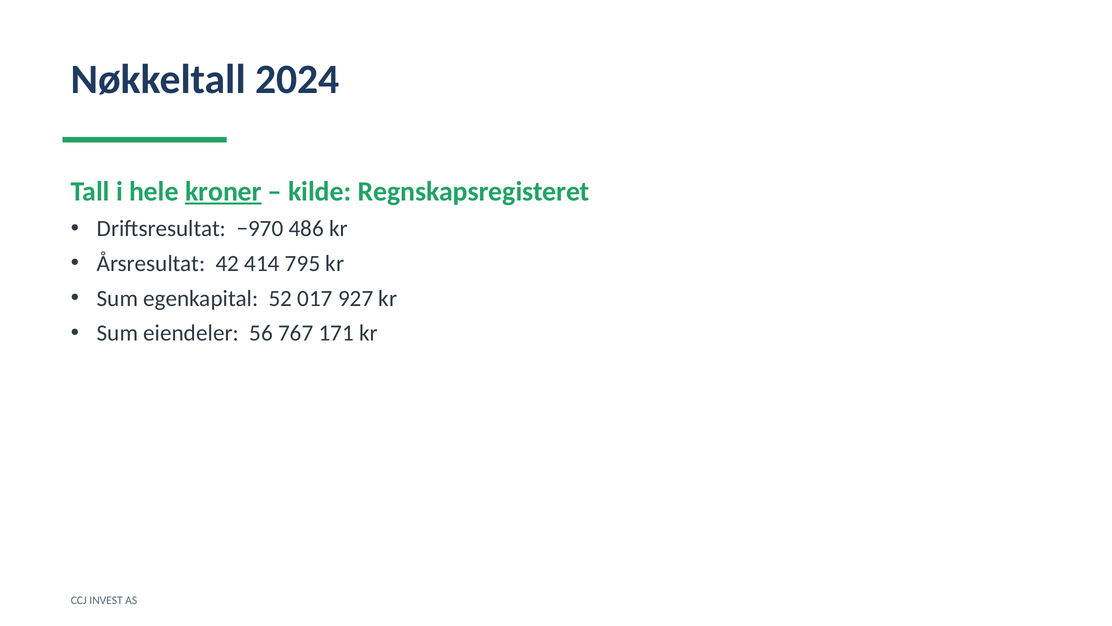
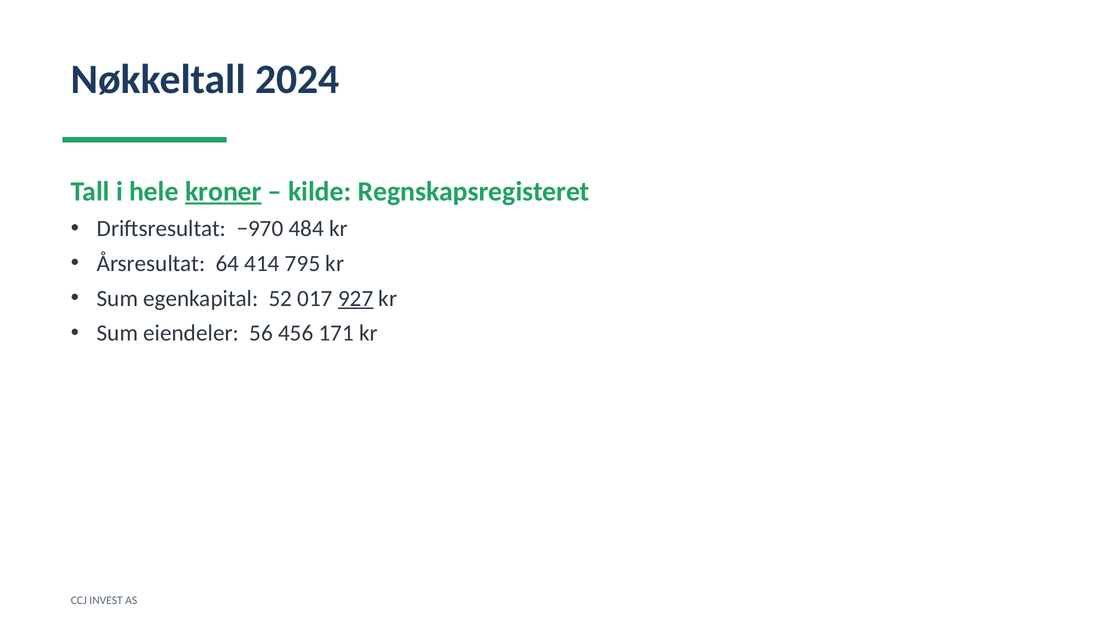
486: 486 -> 484
42: 42 -> 64
927 underline: none -> present
767: 767 -> 456
